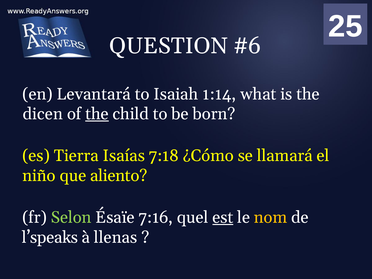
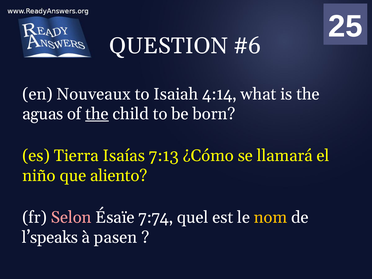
Levantará: Levantará -> Nouveaux
1:14: 1:14 -> 4:14
dicen: dicen -> aguas
7:18: 7:18 -> 7:13
Selon colour: light green -> pink
7:16: 7:16 -> 7:74
est underline: present -> none
llenas: llenas -> pasen
